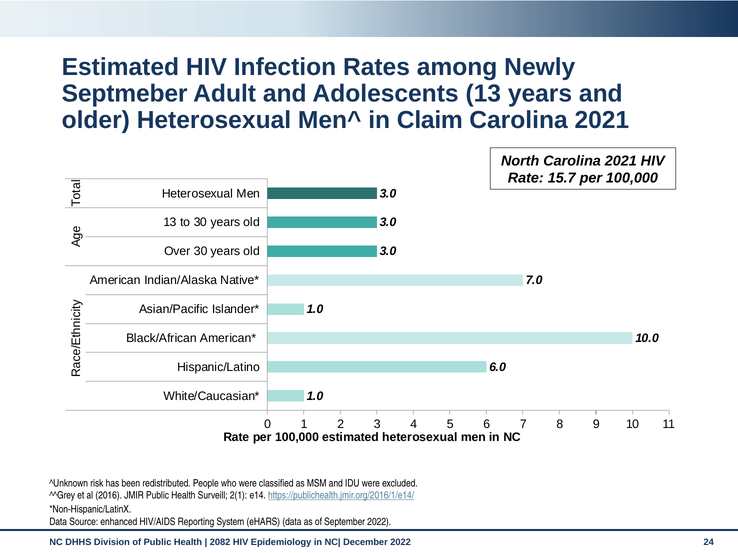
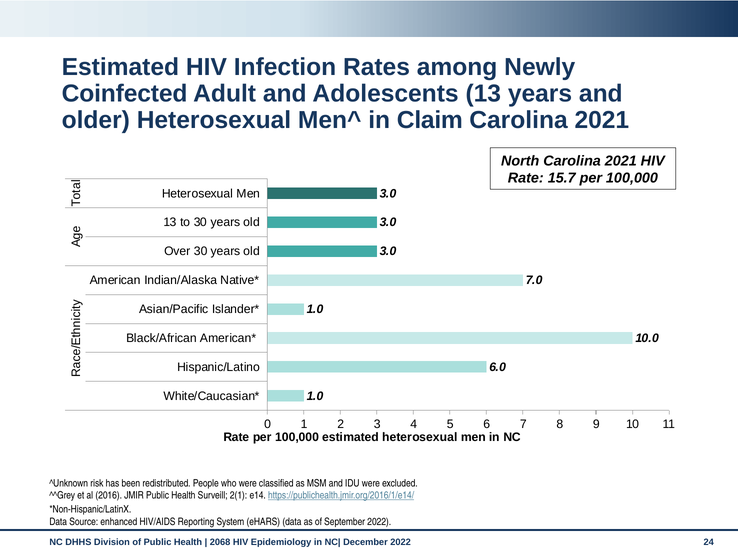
Septmeber: Septmeber -> Coinfected
2082: 2082 -> 2068
